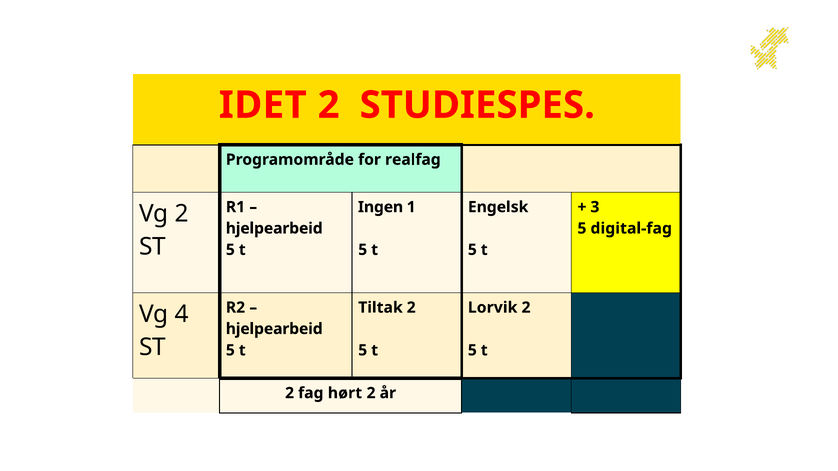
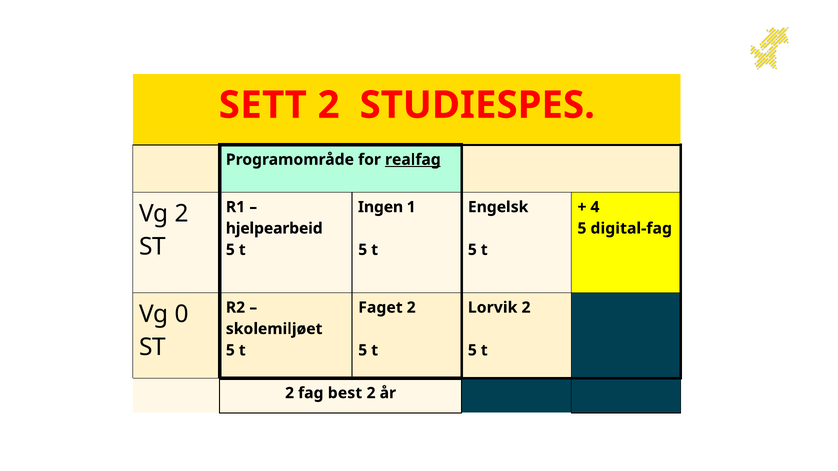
IDET: IDET -> SETT
realfag underline: none -> present
3: 3 -> 4
Tiltak: Tiltak -> Faget
4: 4 -> 0
hjelpearbeid at (274, 329): hjelpearbeid -> skolemiljøet
hørt: hørt -> best
